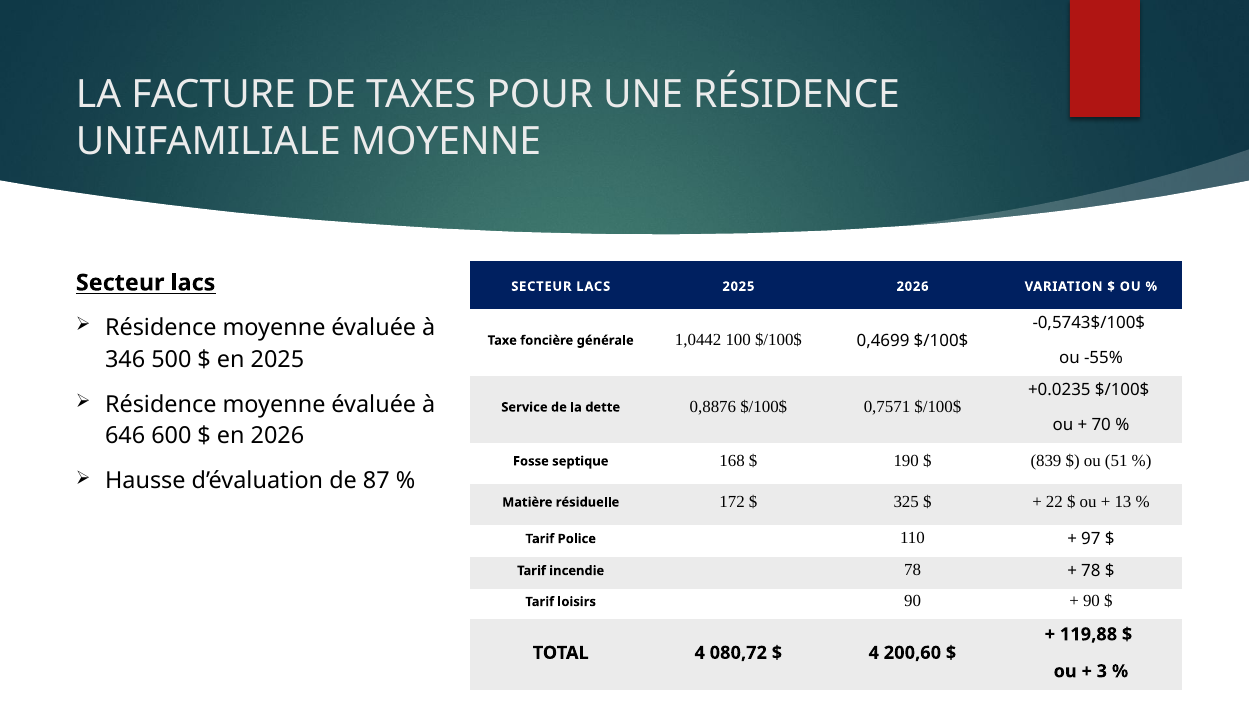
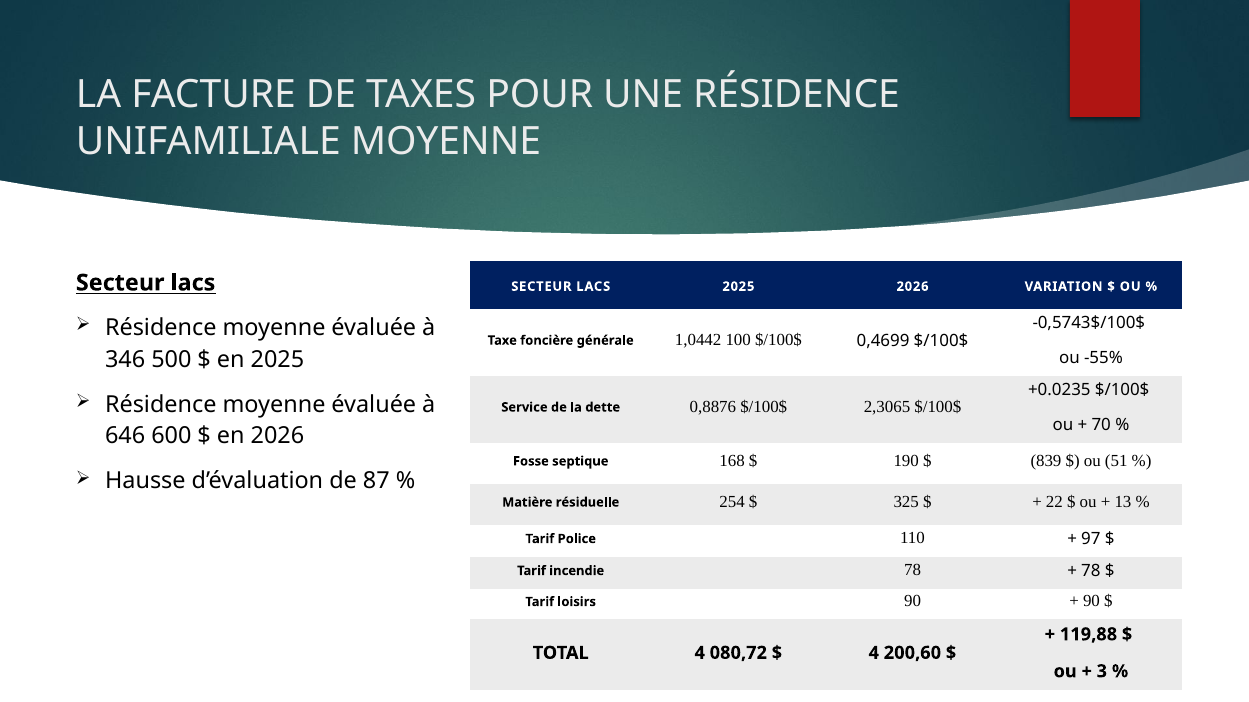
0,7571: 0,7571 -> 2,3065
172: 172 -> 254
